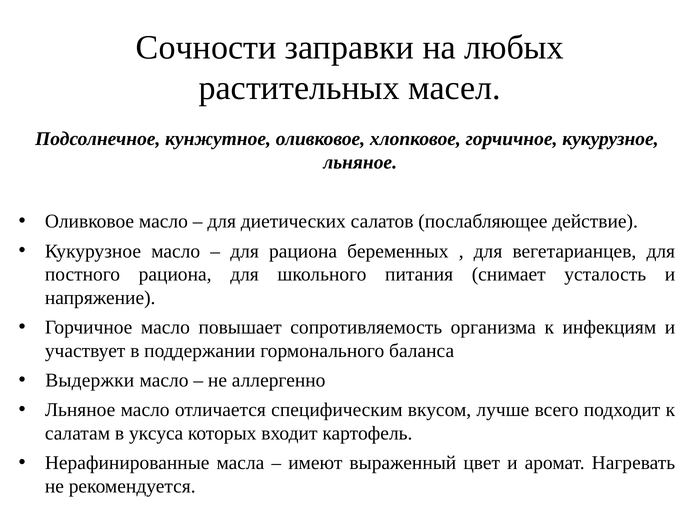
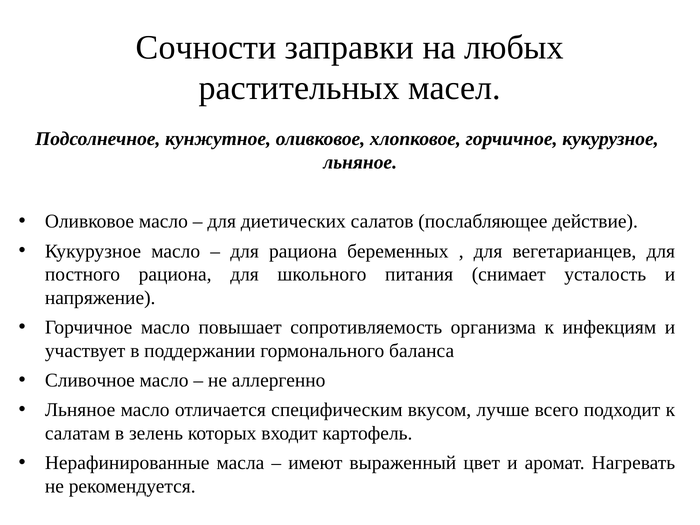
Выдержки: Выдержки -> Сливочное
уксуса: уксуса -> зелень
